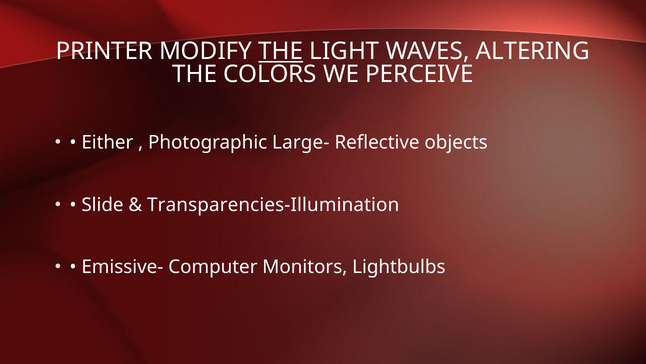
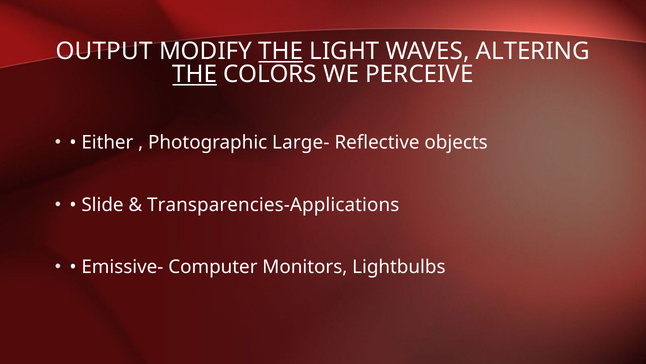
PRINTER: PRINTER -> OUTPUT
THE at (195, 74) underline: none -> present
Transparencies-Illumination: Transparencies-Illumination -> Transparencies-Applications
